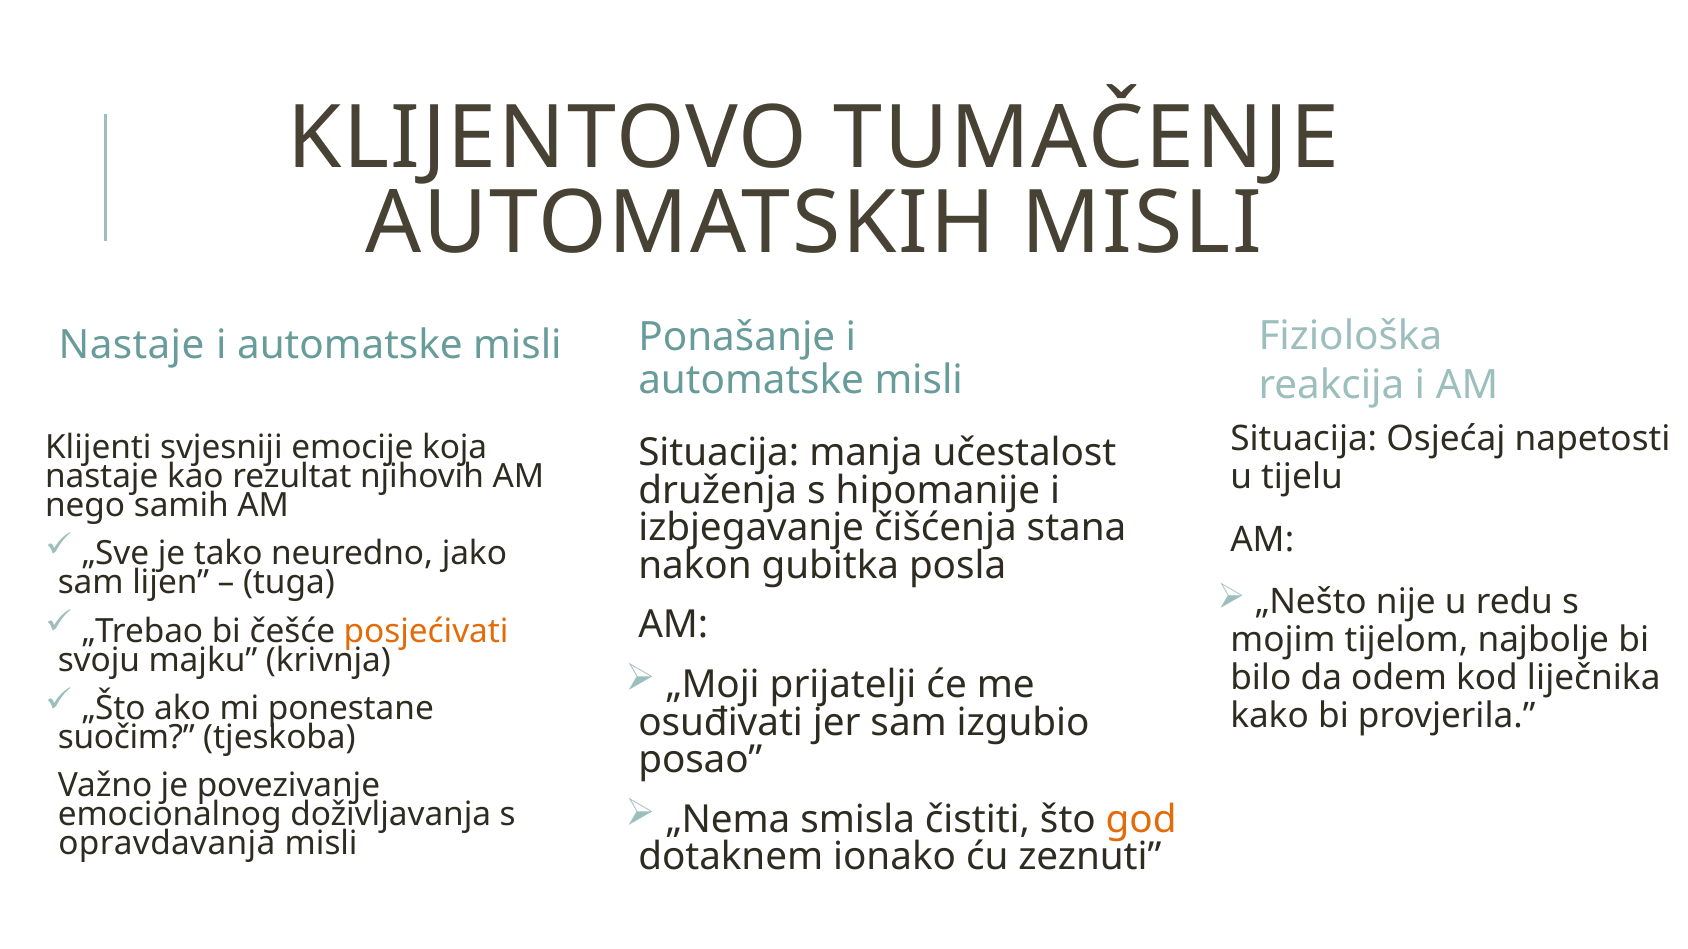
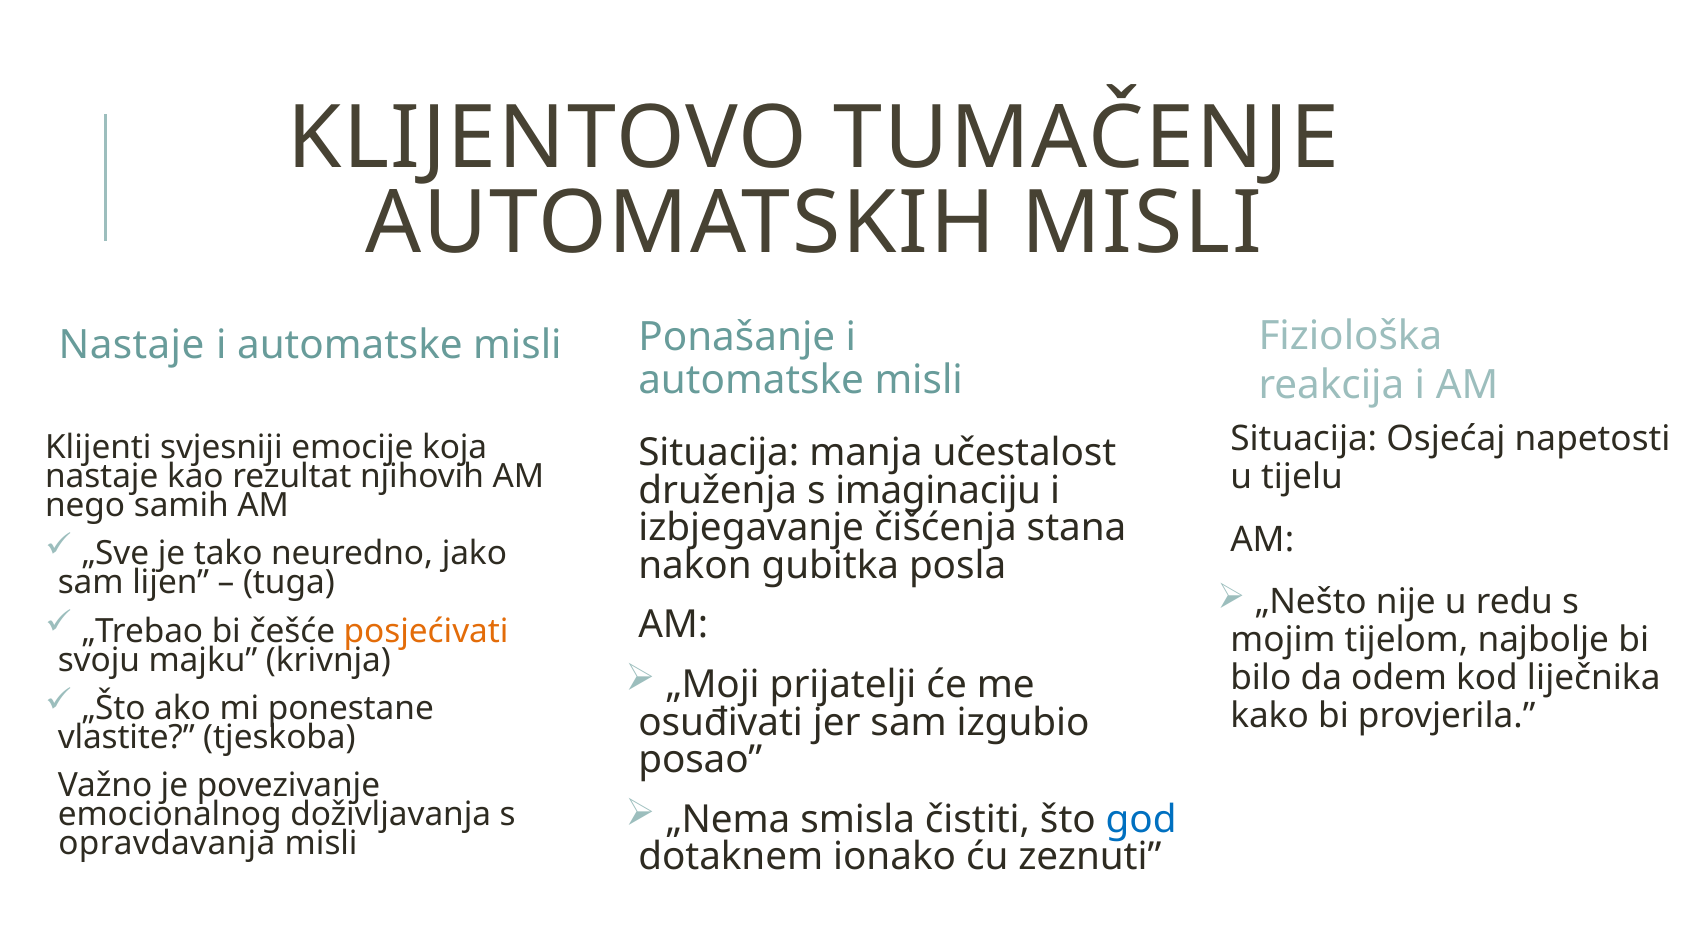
hipomanije: hipomanije -> imaginaciju
suočim: suočim -> vlastite
god colour: orange -> blue
